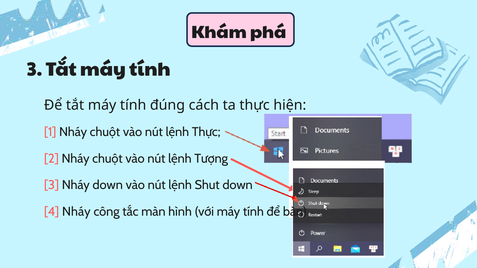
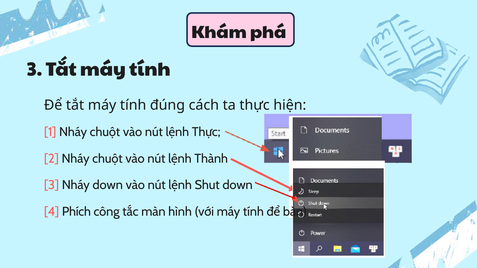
Tượng: Tượng -> Thành
4 Nháy: Nháy -> Phích
